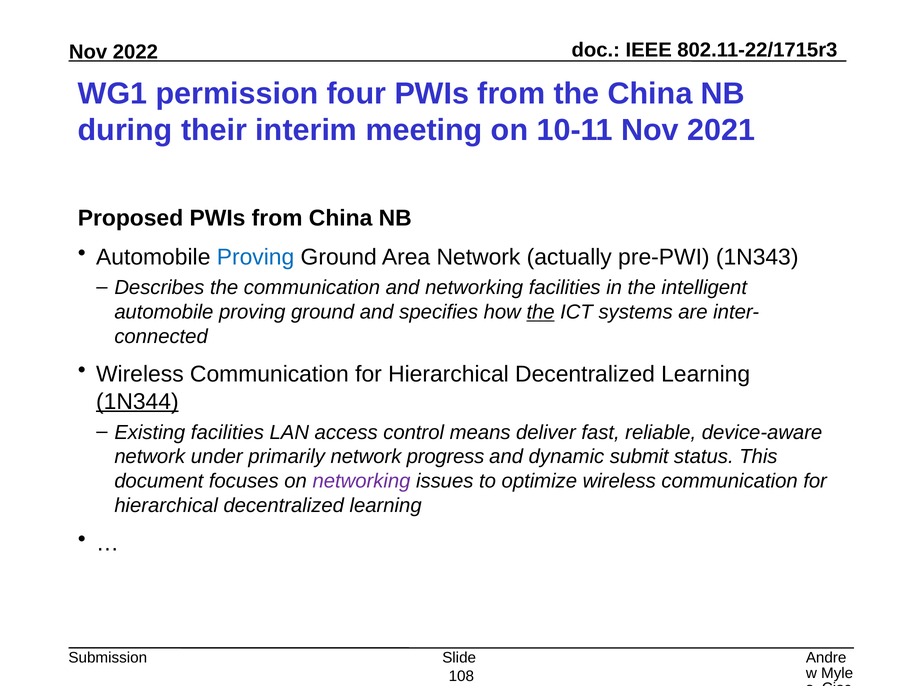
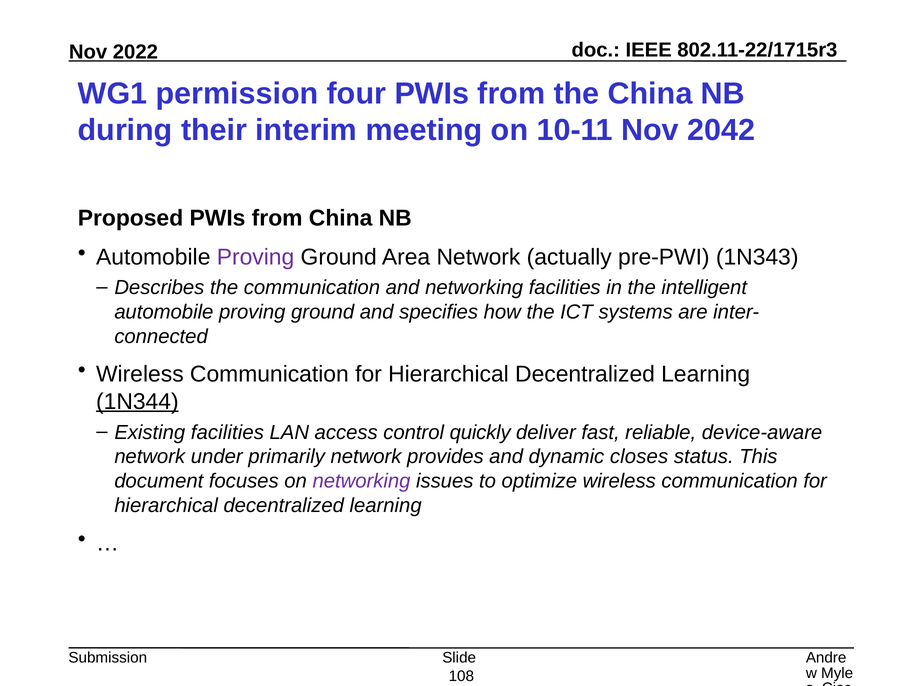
2021: 2021 -> 2042
Proving at (256, 257) colour: blue -> purple
the at (541, 312) underline: present -> none
means: means -> quickly
progress: progress -> provides
submit: submit -> closes
